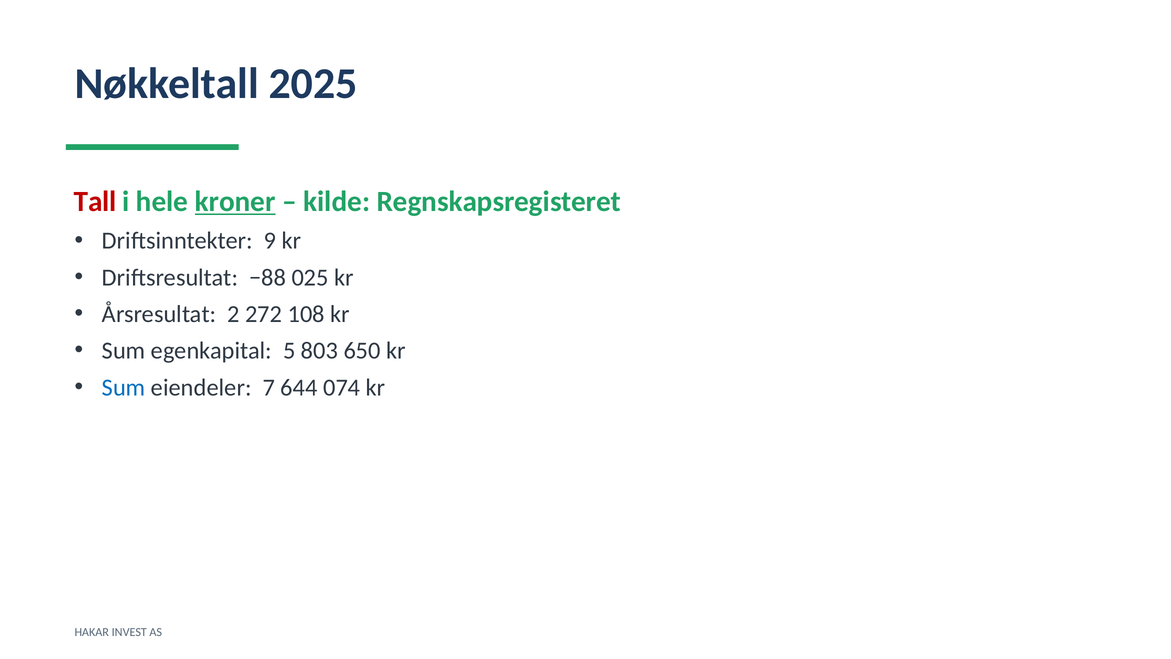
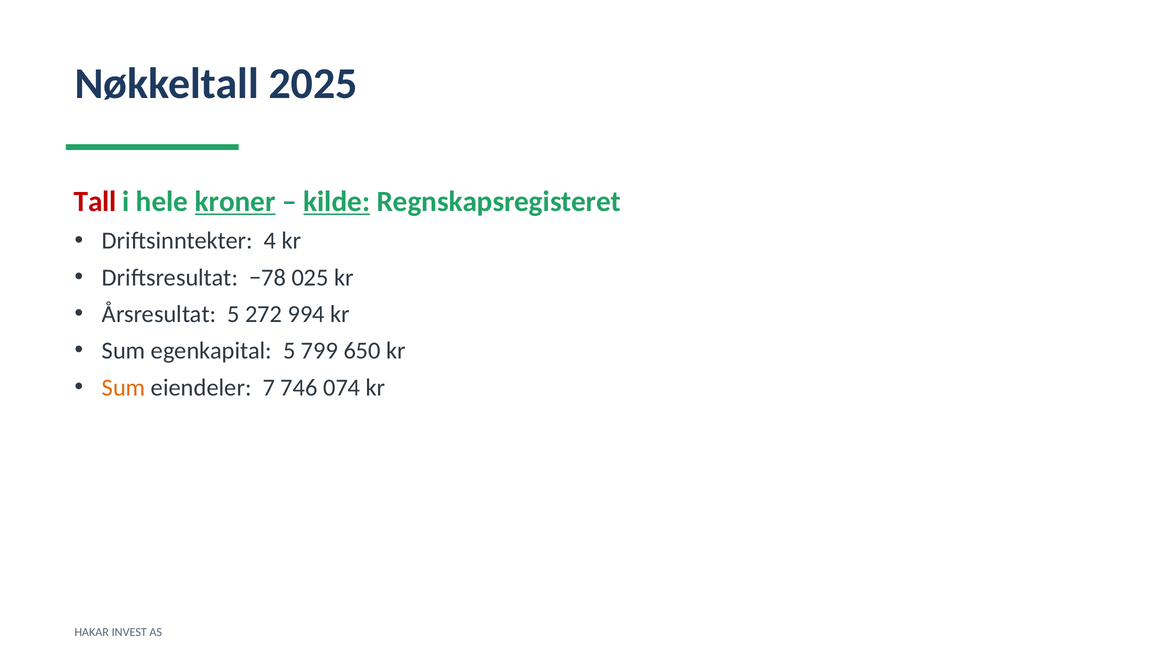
kilde underline: none -> present
9: 9 -> 4
−88: −88 -> −78
Årsresultat 2: 2 -> 5
108: 108 -> 994
803: 803 -> 799
Sum at (124, 387) colour: blue -> orange
644: 644 -> 746
